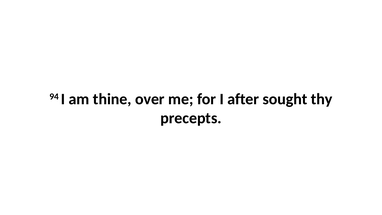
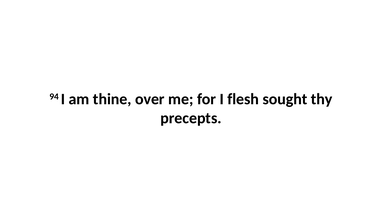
after: after -> flesh
